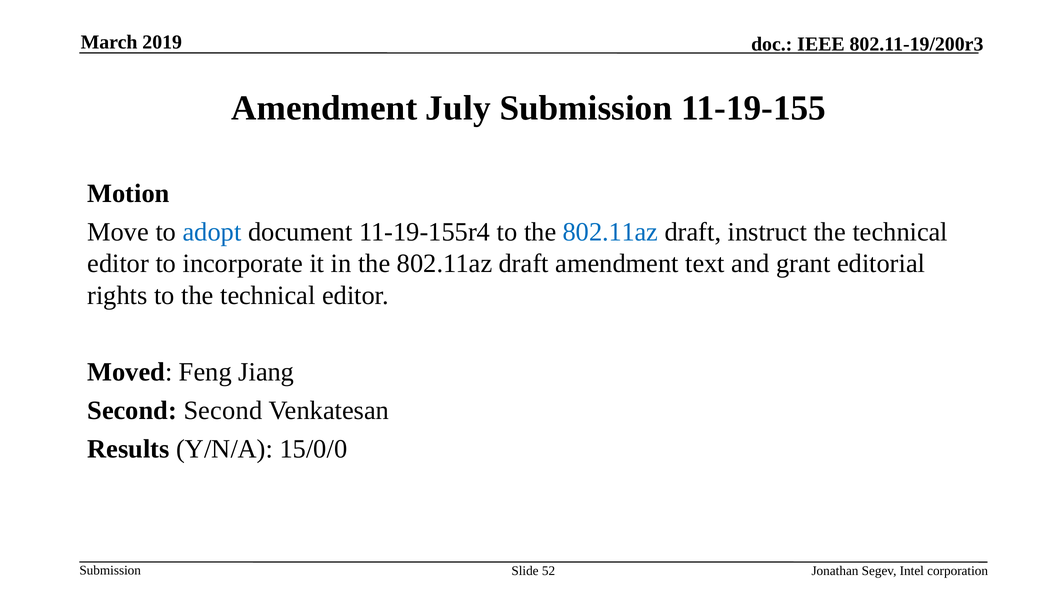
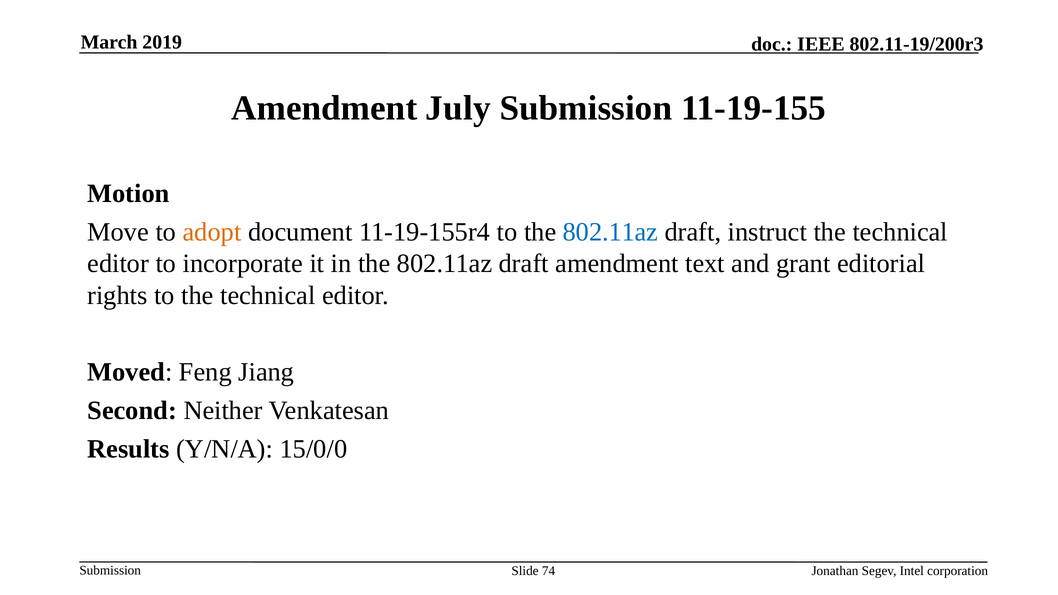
adopt colour: blue -> orange
Second Second: Second -> Neither
52: 52 -> 74
